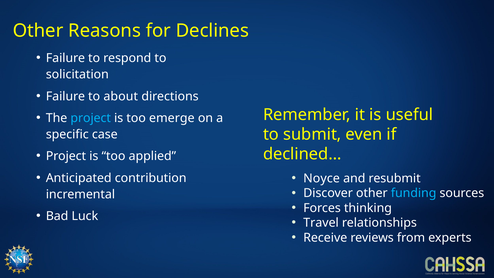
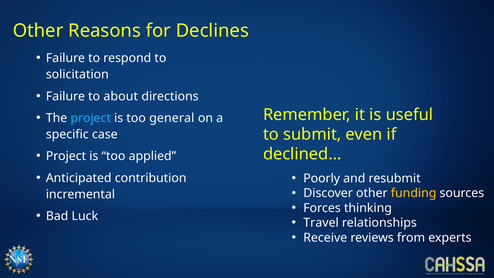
emerge: emerge -> general
Noyce: Noyce -> Poorly
funding colour: light blue -> yellow
